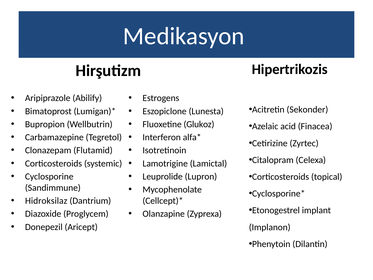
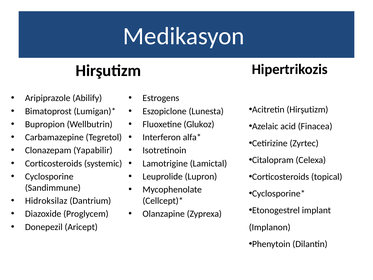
Acitretin Sekonder: Sekonder -> Hirşutizm
Flutamid: Flutamid -> Yapabilir
